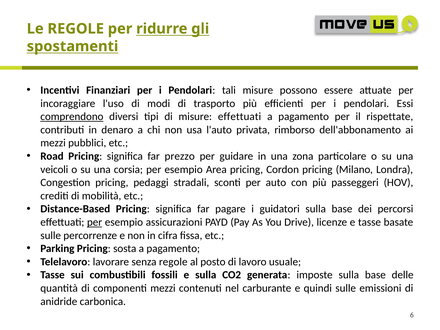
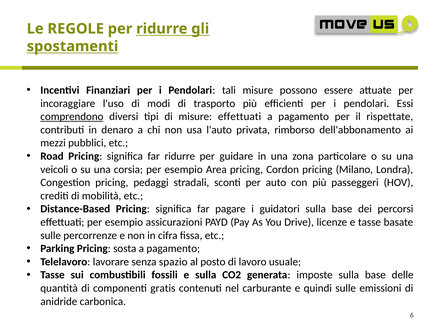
far prezzo: prezzo -> ridurre
per at (95, 222) underline: present -> none
senza regole: regole -> spazio
componenti mezzi: mezzi -> gratis
